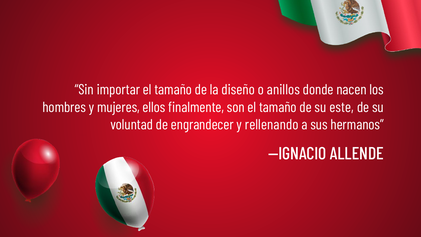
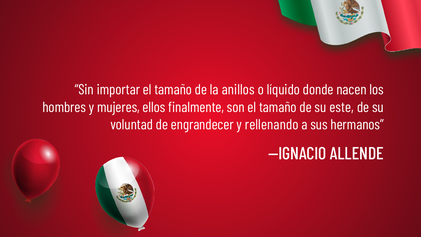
diseño: diseño -> anillos
anillos: anillos -> líquido
